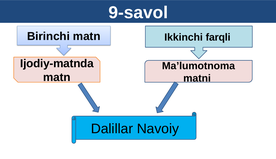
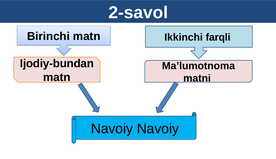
9-savol: 9-savol -> 2-savol
Ijodiy-matnda: Ijodiy-matnda -> Ijodiy-bundan
Dalillar at (112, 129): Dalillar -> Navoiy
